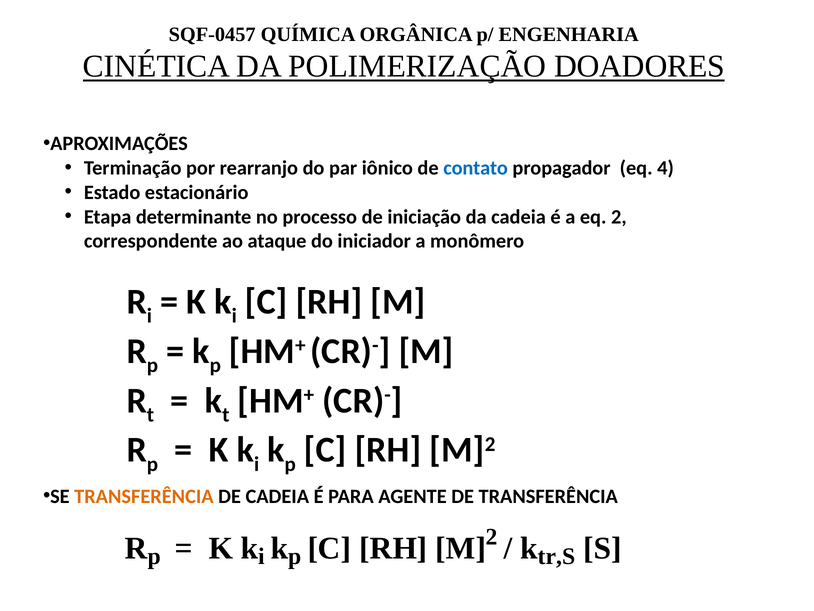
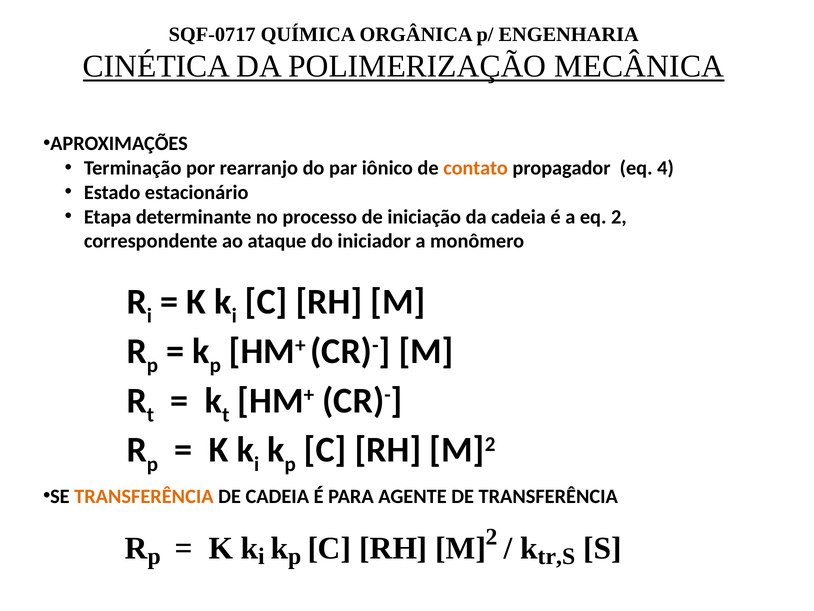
SQF-0457: SQF-0457 -> SQF-0717
DOADORES: DOADORES -> MECÂNICA
contato colour: blue -> orange
